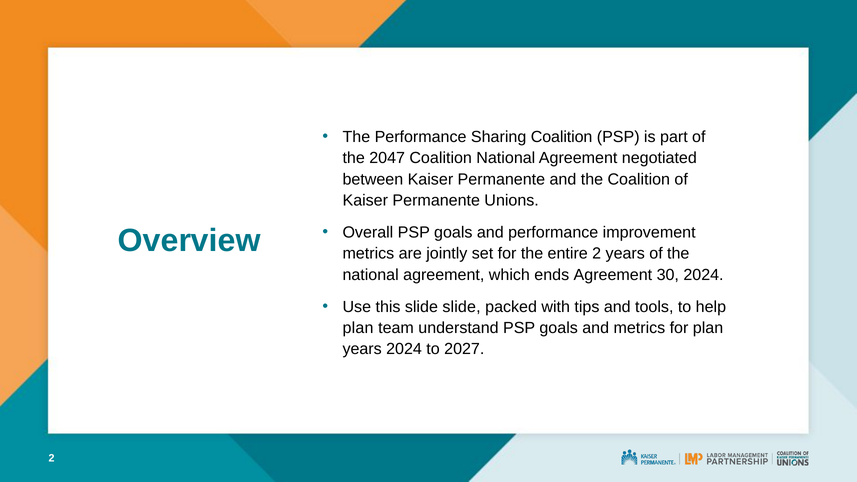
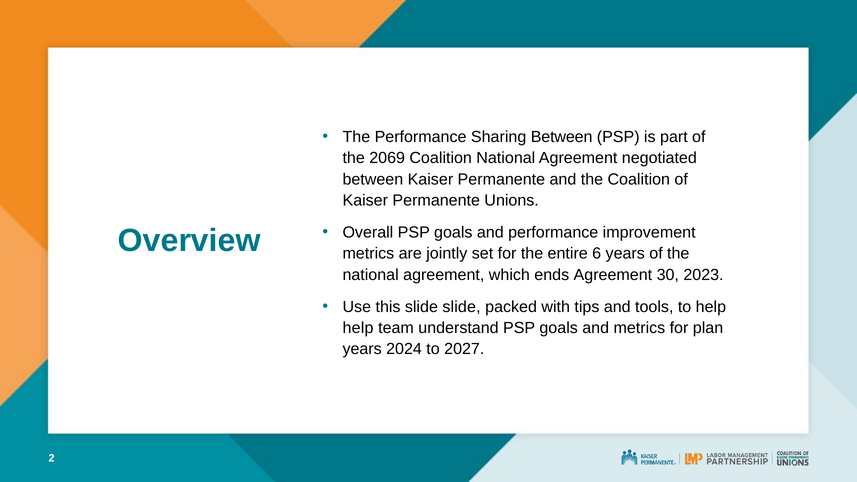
Sharing Coalition: Coalition -> Between
2047: 2047 -> 2069
entire 2: 2 -> 6
30 2024: 2024 -> 2023
plan at (358, 328): plan -> help
